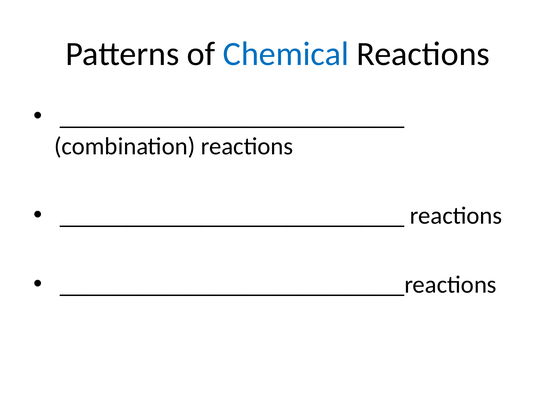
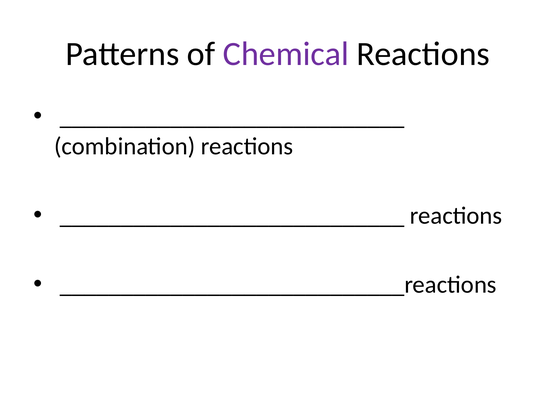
Chemical colour: blue -> purple
